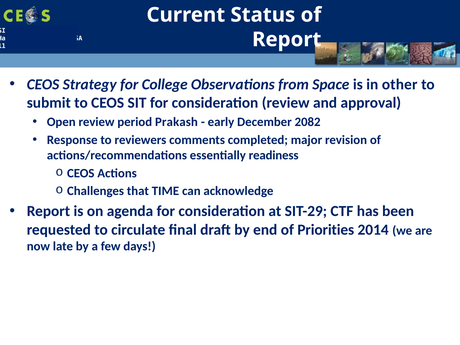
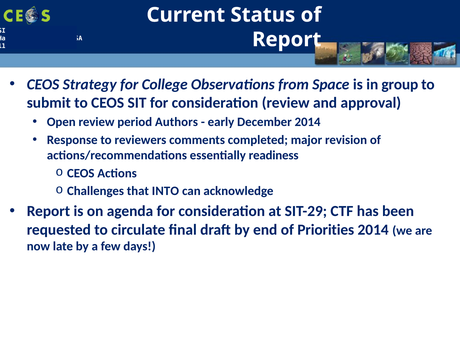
other: other -> group
Prakash: Prakash -> Authors
December 2082: 2082 -> 2014
TIME: TIME -> INTO
